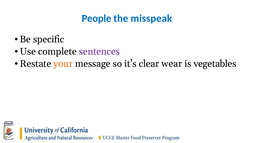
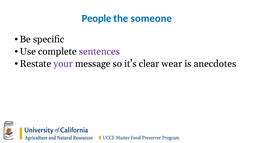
misspeak: misspeak -> someone
your colour: orange -> purple
vegetables: vegetables -> anecdotes
